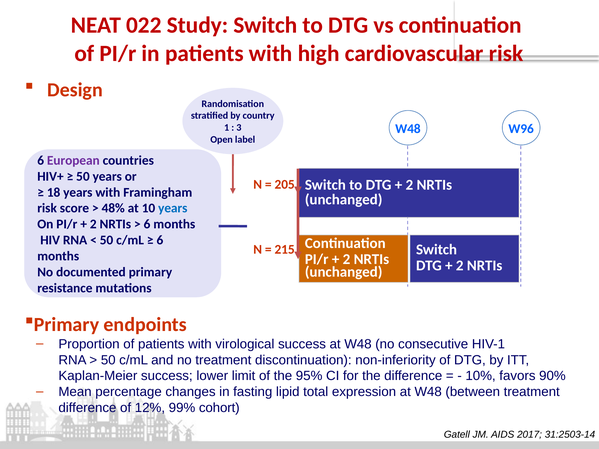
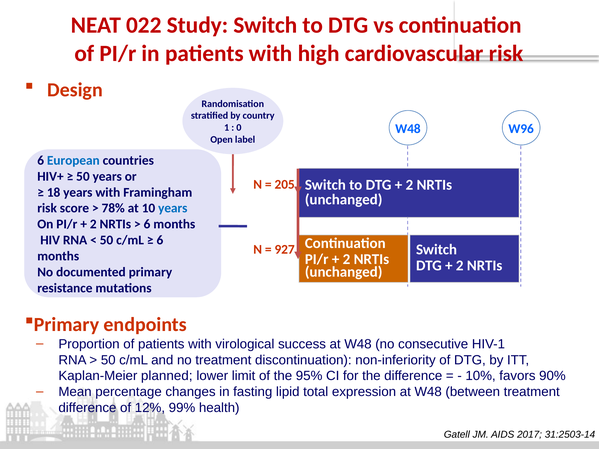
3: 3 -> 0
European colour: purple -> blue
48%: 48% -> 78%
215: 215 -> 927
Kaplan-Meier success: success -> planned
cohort: cohort -> health
